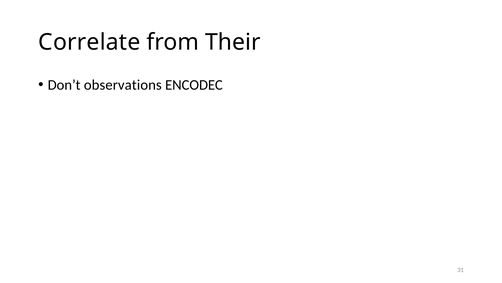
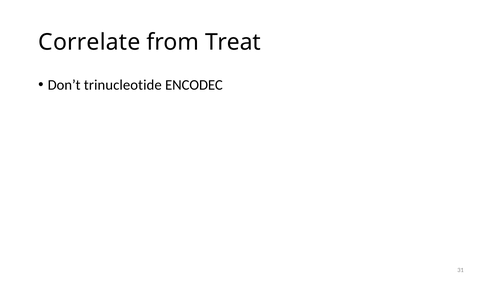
Their: Their -> Treat
observations: observations -> trinucleotide
